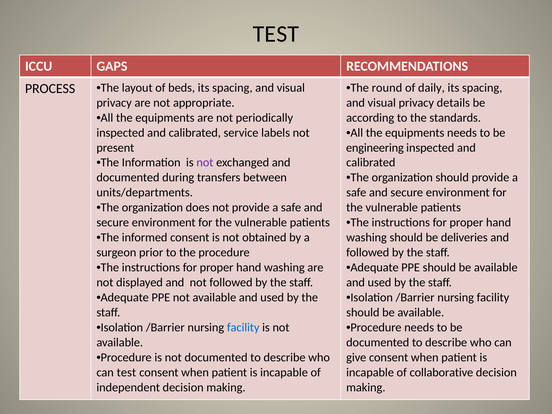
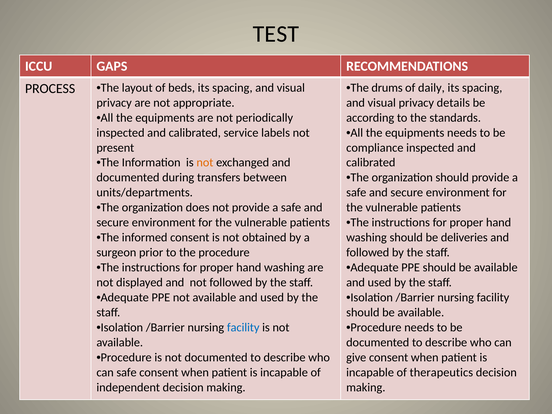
round: round -> drums
engineering: engineering -> compliance
not at (205, 163) colour: purple -> orange
can test: test -> safe
collaborative: collaborative -> therapeutics
